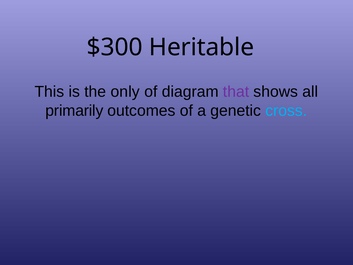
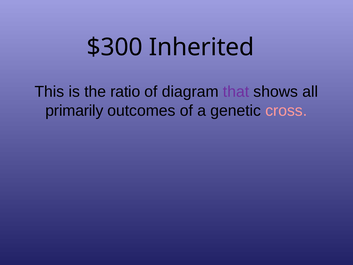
Heritable: Heritable -> Inherited
only: only -> ratio
cross colour: light blue -> pink
